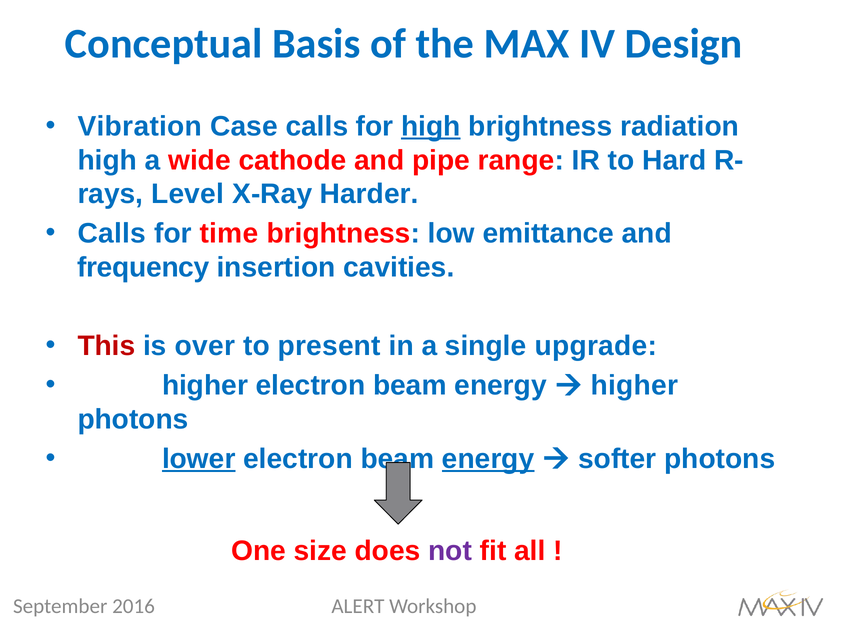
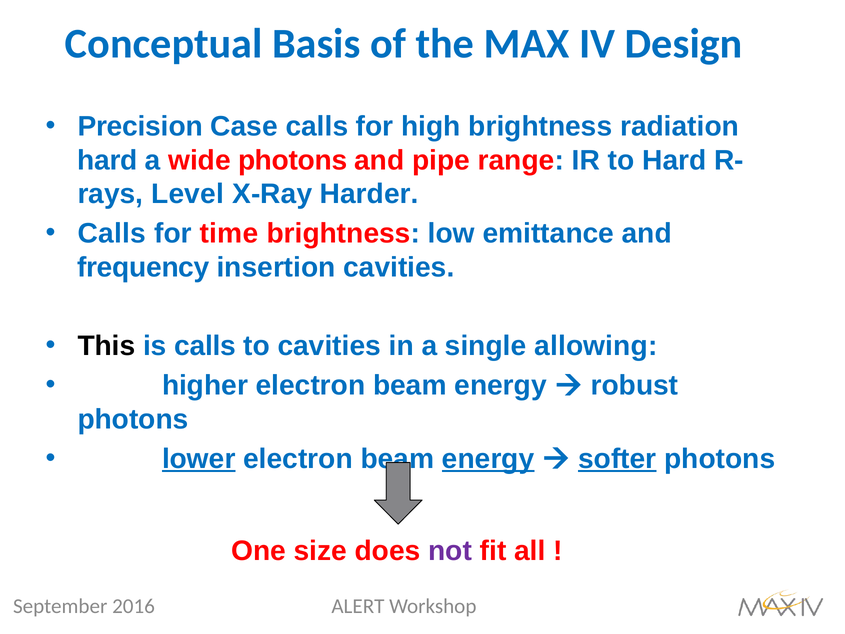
Vibration: Vibration -> Precision
high at (431, 126) underline: present -> none
high at (107, 160): high -> hard
wide cathode: cathode -> photons
This colour: red -> black
is over: over -> calls
to present: present -> cavities
upgrade: upgrade -> allowing
higher at (634, 385): higher -> robust
softer underline: none -> present
